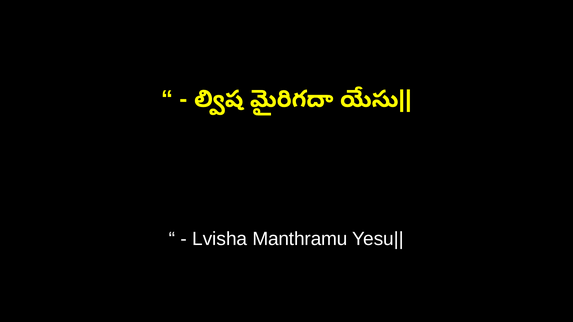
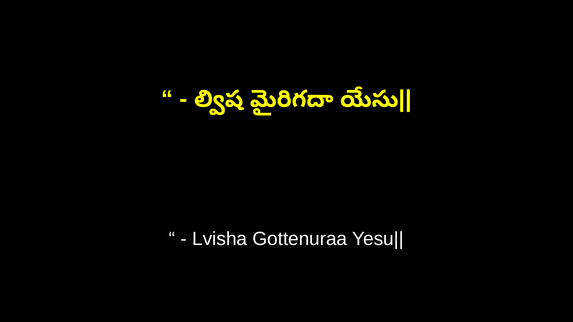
Manthramu: Manthramu -> Gottenuraa
